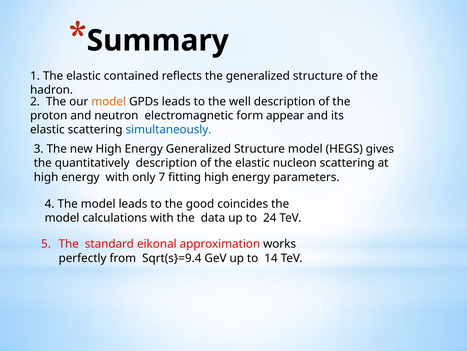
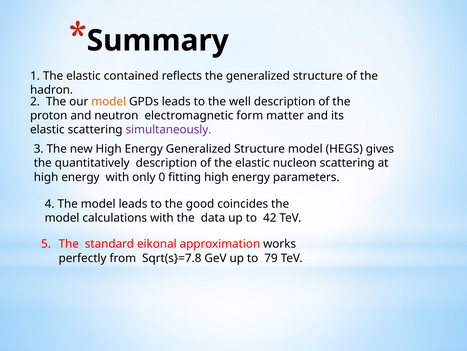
appear: appear -> matter
simultaneously colour: blue -> purple
7: 7 -> 0
24: 24 -> 42
Sqrt(s}=9.4: Sqrt(s}=9.4 -> Sqrt(s}=7.8
14: 14 -> 79
